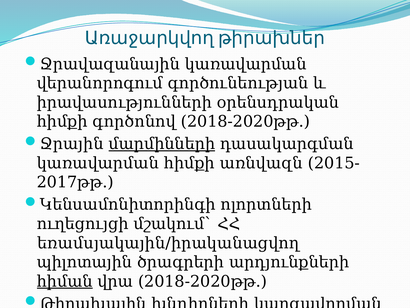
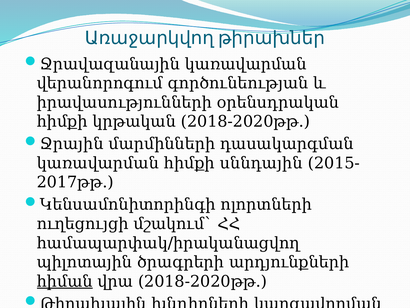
գործոնով: գործոնով -> կրթական
մարմինների underline: present -> none
առնվազն: առնվազն -> սննդային
եռամսյակային/իրականացվող: եռամսյակային/իրականացվող -> համապարփակ/իրականացվող
